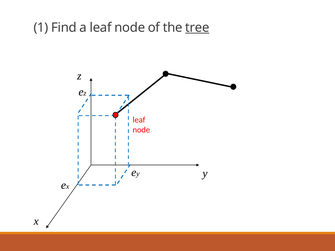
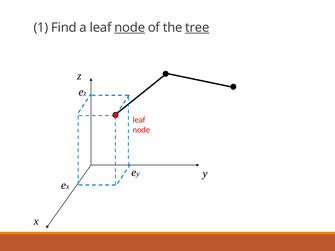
node at (130, 28) underline: none -> present
